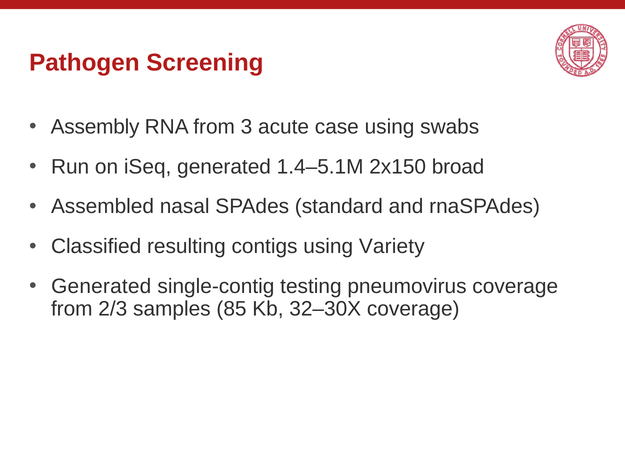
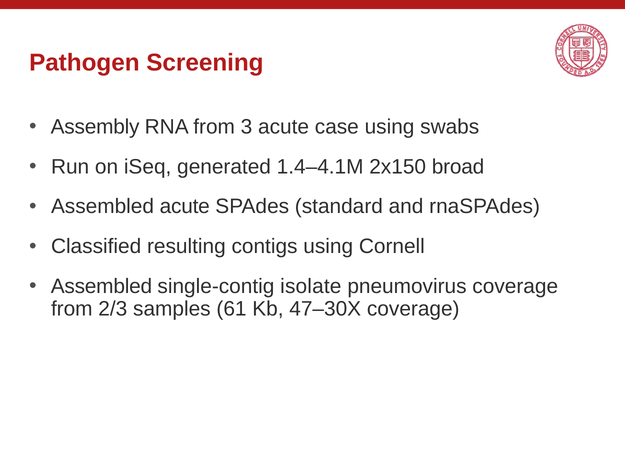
1.4–5.1M: 1.4–5.1M -> 1.4–4.1M
Assembled nasal: nasal -> acute
Variety: Variety -> Cornell
Generated at (101, 286): Generated -> Assembled
testing: testing -> isolate
85: 85 -> 61
32–30X: 32–30X -> 47–30X
